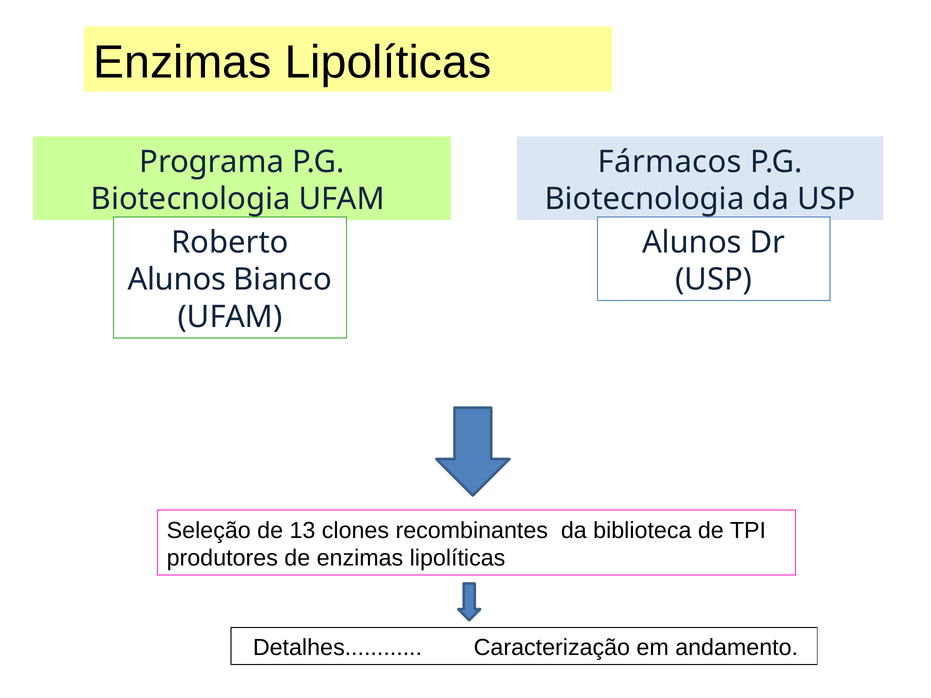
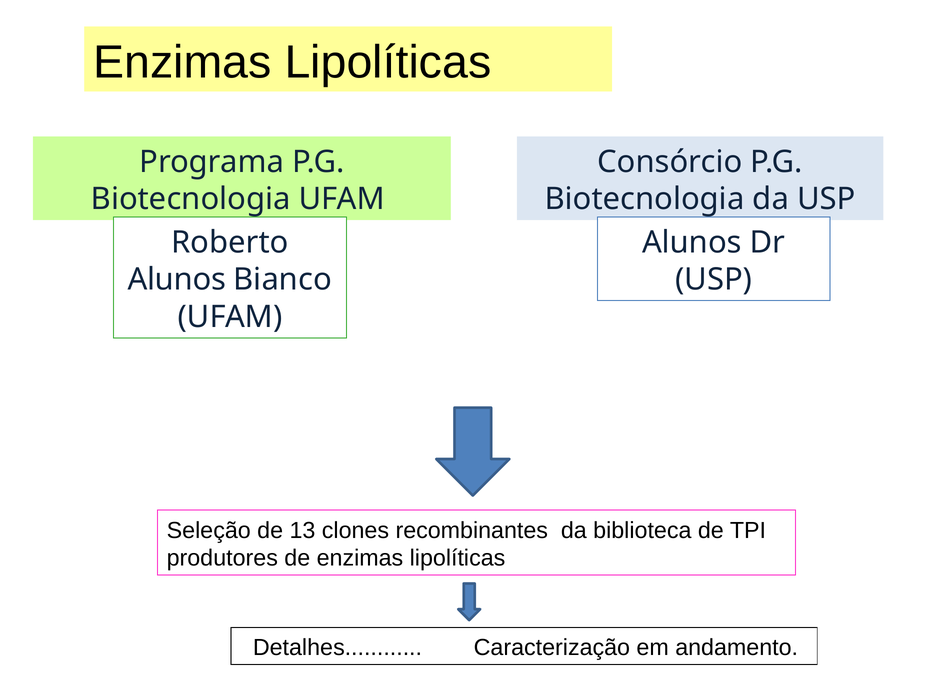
Fármacos: Fármacos -> Consórcio
